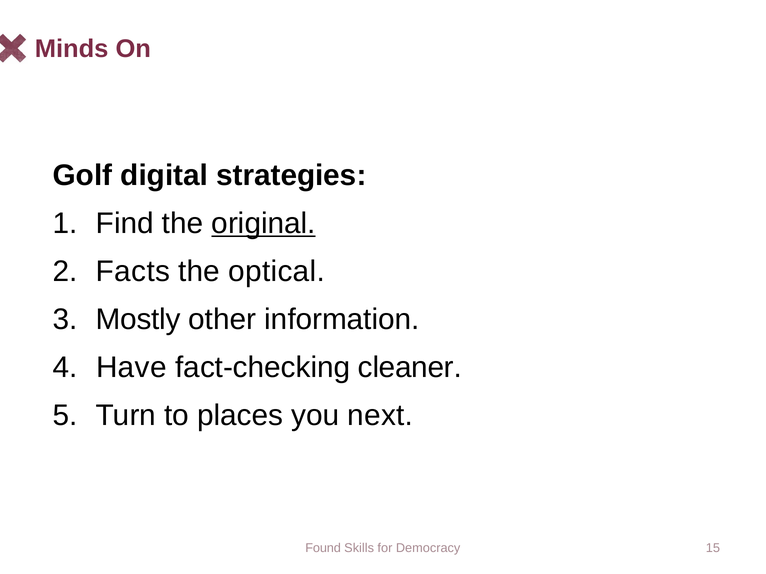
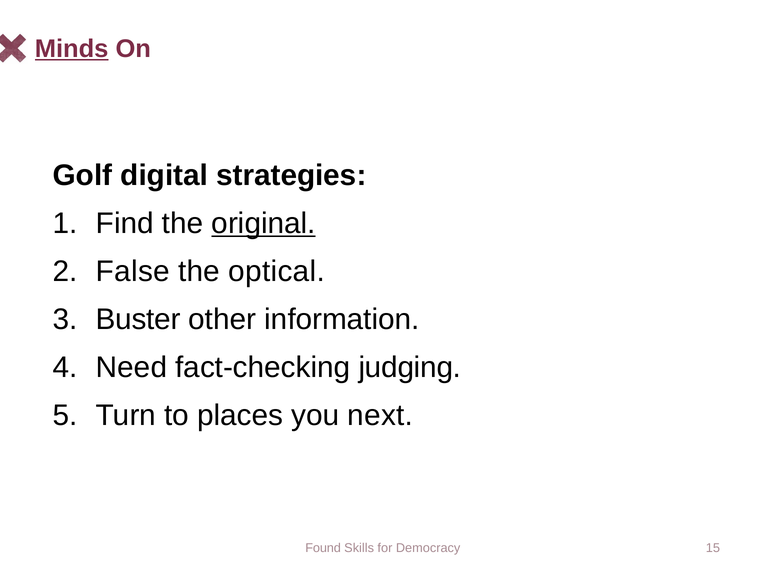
Minds underline: none -> present
Facts: Facts -> False
Mostly: Mostly -> Buster
Have: Have -> Need
cleaner: cleaner -> judging
